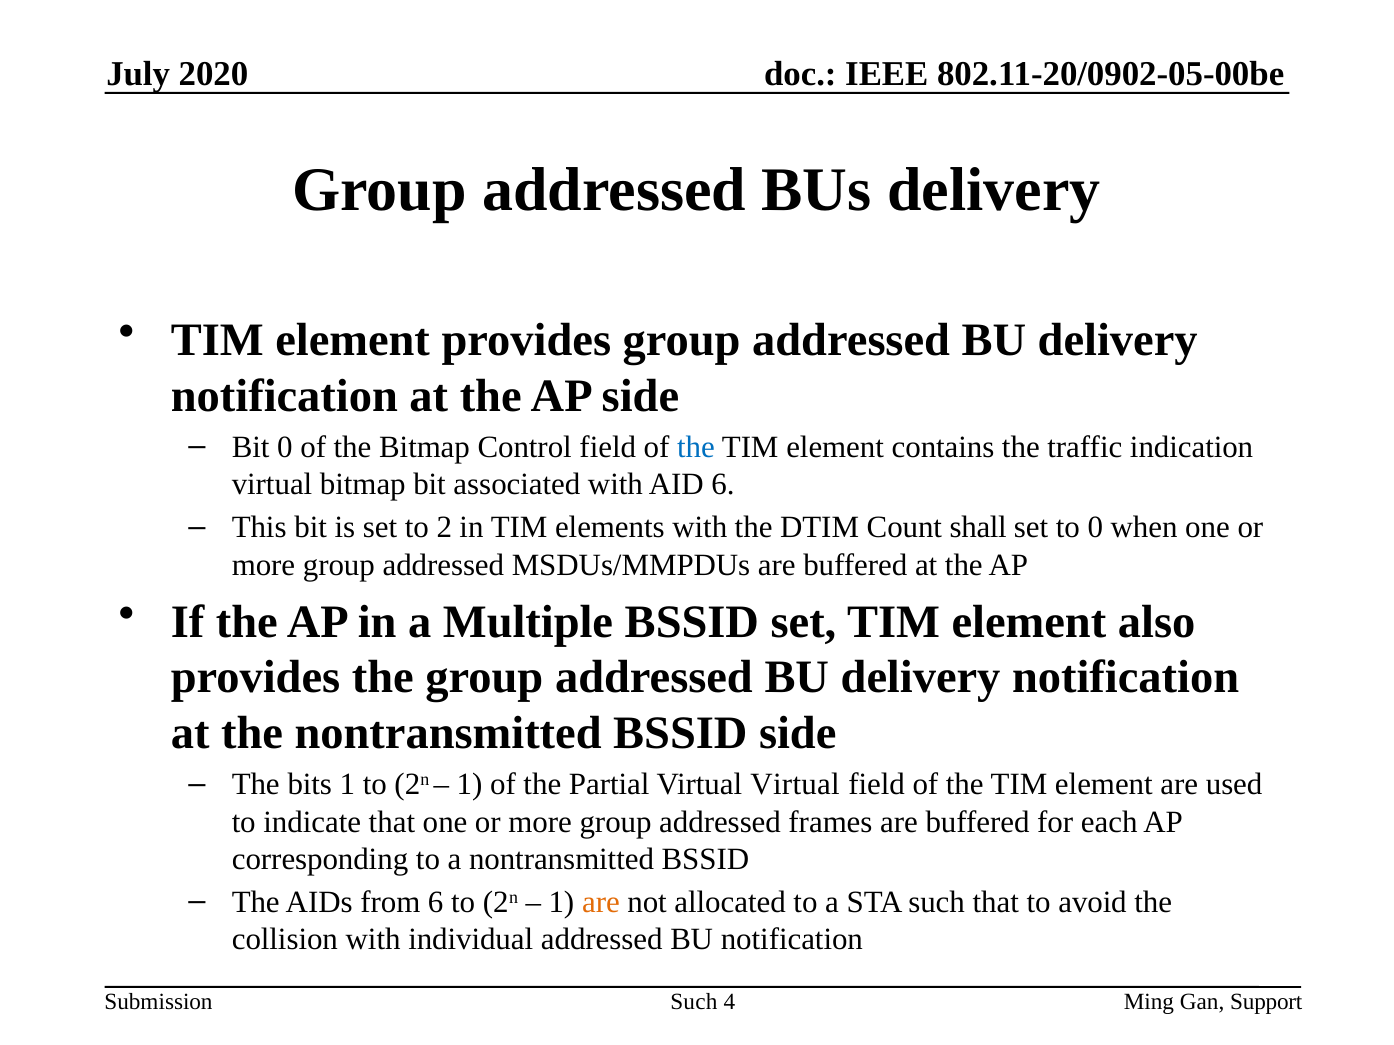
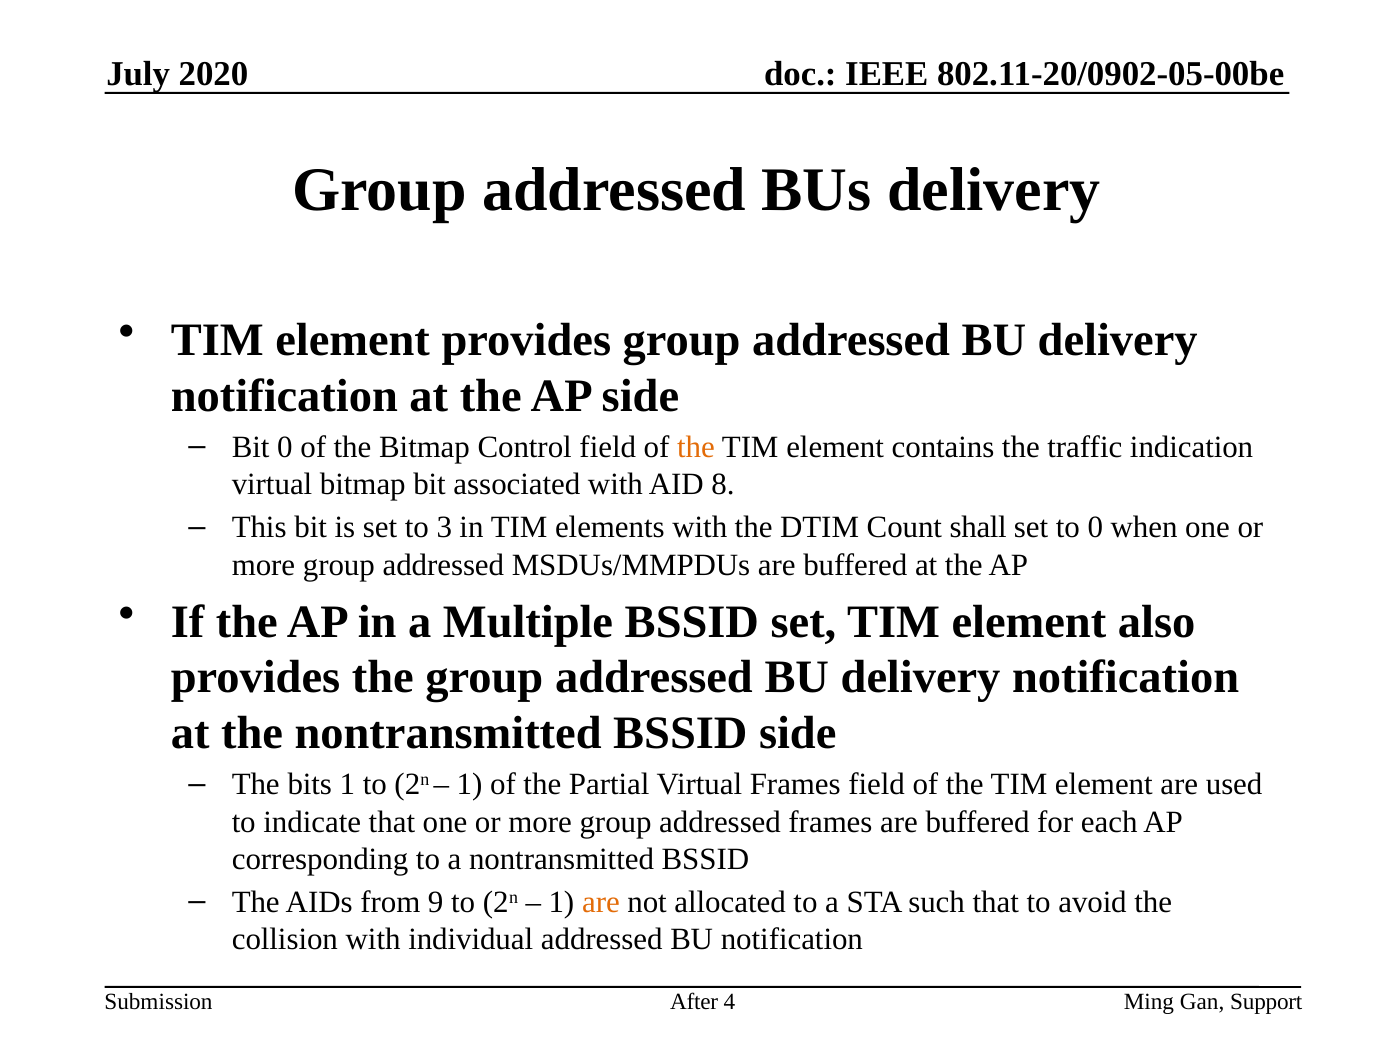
the at (696, 447) colour: blue -> orange
AID 6: 6 -> 8
2: 2 -> 3
Virtual Virtual: Virtual -> Frames
from 6: 6 -> 9
Such at (694, 1003): Such -> After
